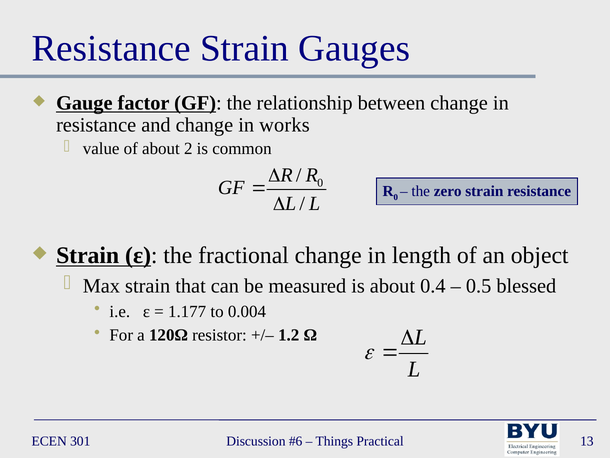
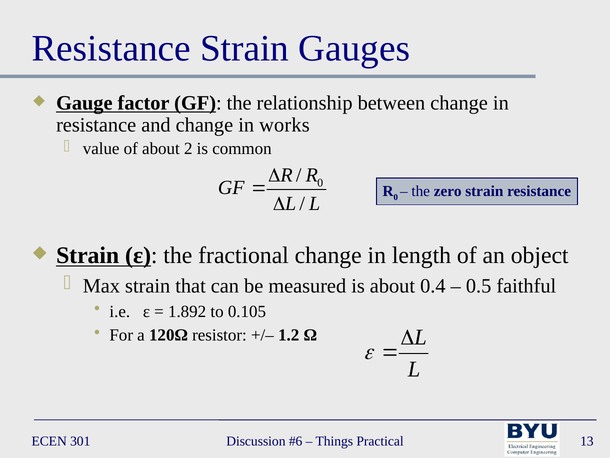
blessed: blessed -> faithful
1.177: 1.177 -> 1.892
0.004: 0.004 -> 0.105
